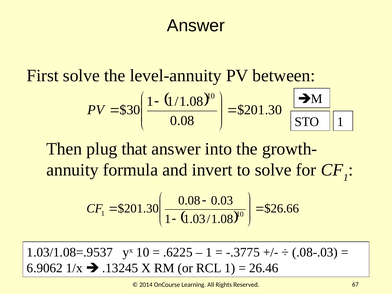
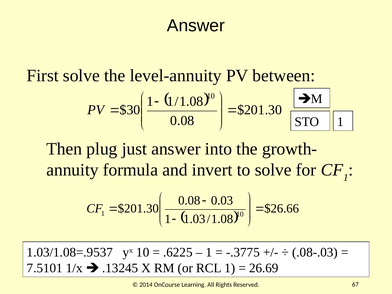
that: that -> just
6.9062: 6.9062 -> 7.5101
26.46: 26.46 -> 26.69
